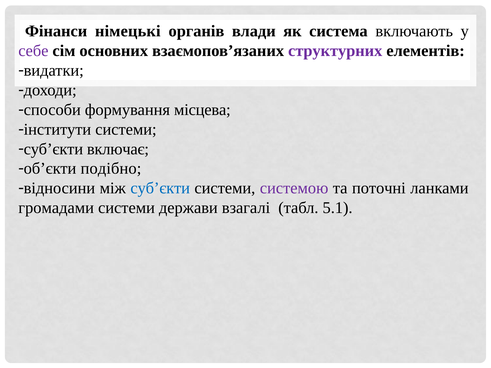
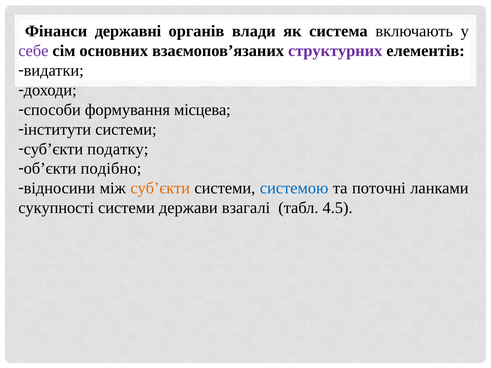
німецькі: німецькі -> державні
включає: включає -> податку
суб’єкти at (160, 188) colour: blue -> orange
системою colour: purple -> blue
громадами: громадами -> сукупності
5.1: 5.1 -> 4.5
